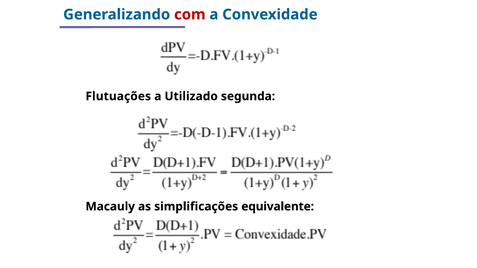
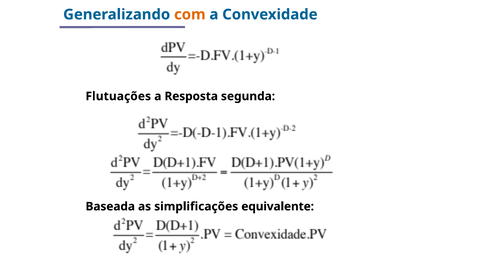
com colour: red -> orange
Utilizado: Utilizado -> Resposta
Macauly: Macauly -> Baseada
